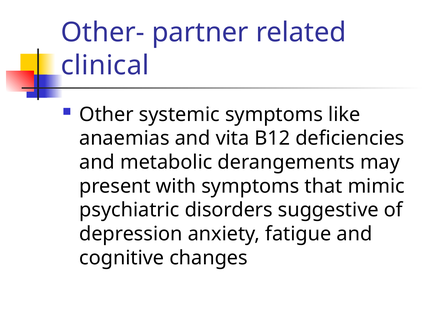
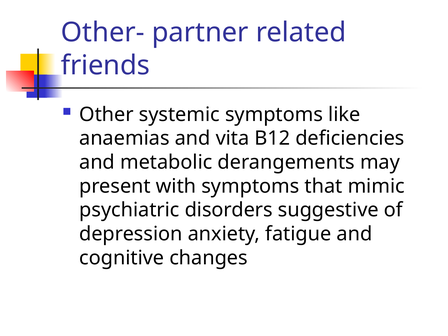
clinical: clinical -> friends
